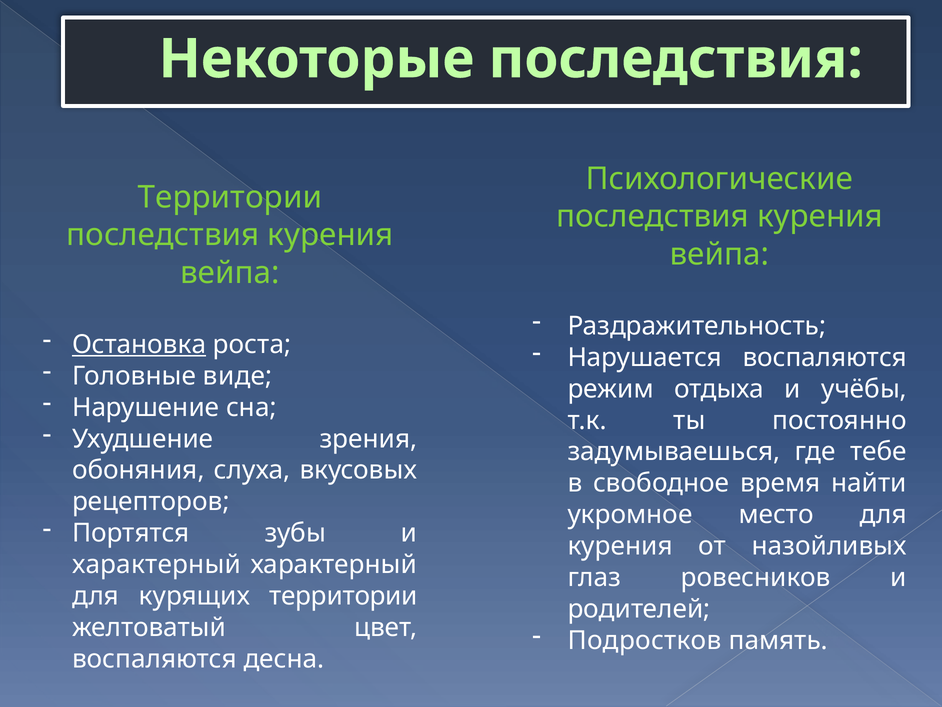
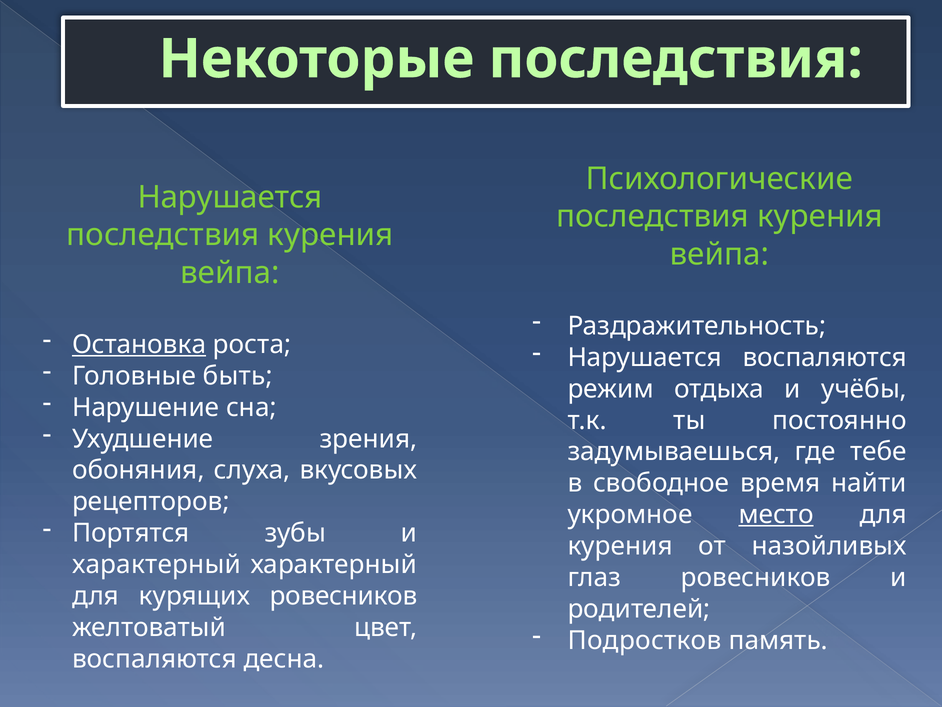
Территории at (230, 197): Территории -> Нарушается
виде: виде -> быть
место underline: none -> present
курящих территории: территории -> ровесников
